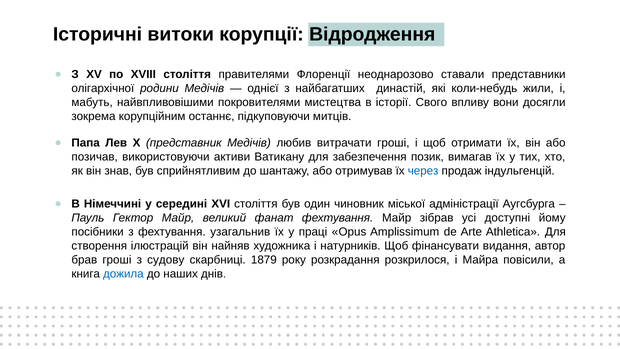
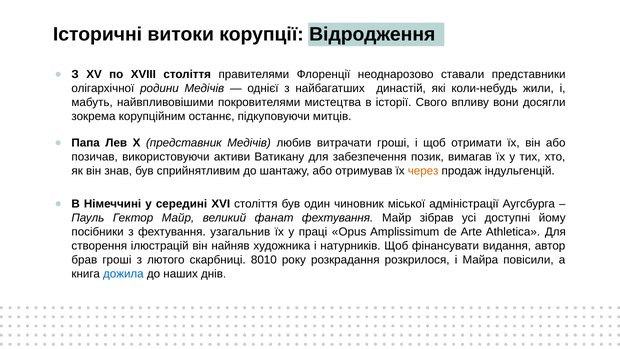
через colour: blue -> orange
судову: судову -> лютого
1879: 1879 -> 8010
